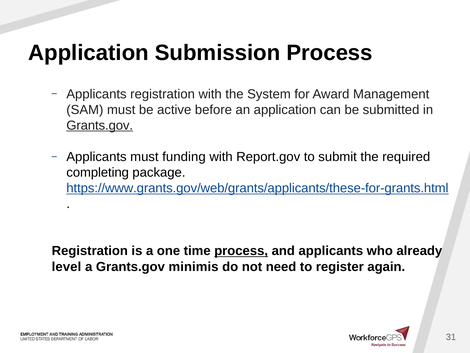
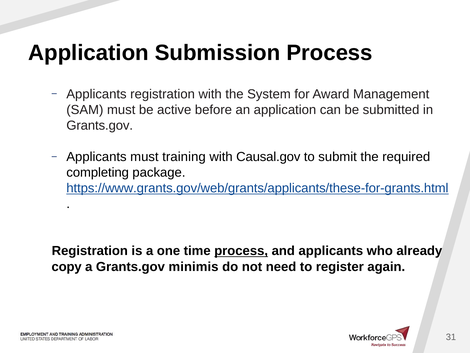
Grants.gov at (100, 125) underline: present -> none
funding: funding -> training
Report.gov: Report.gov -> Causal.gov
level: level -> copy
